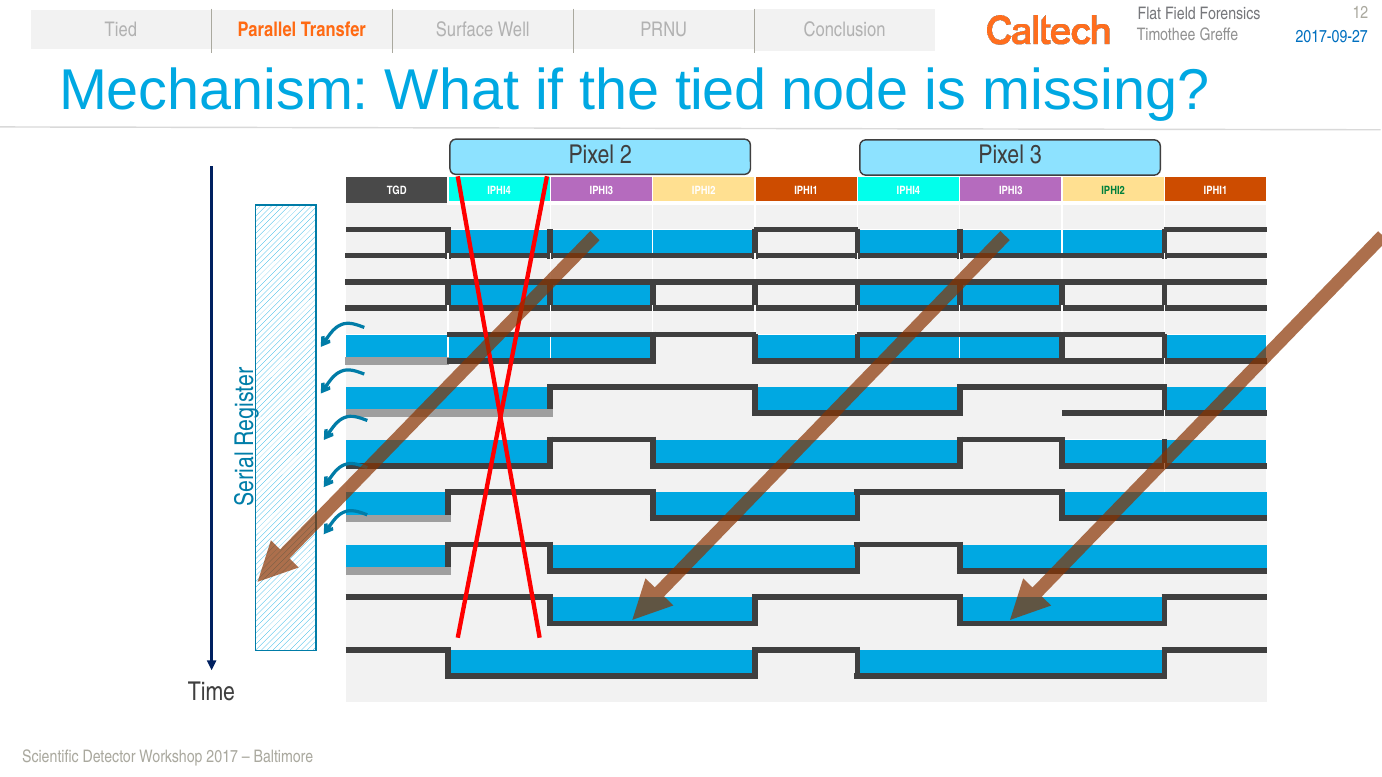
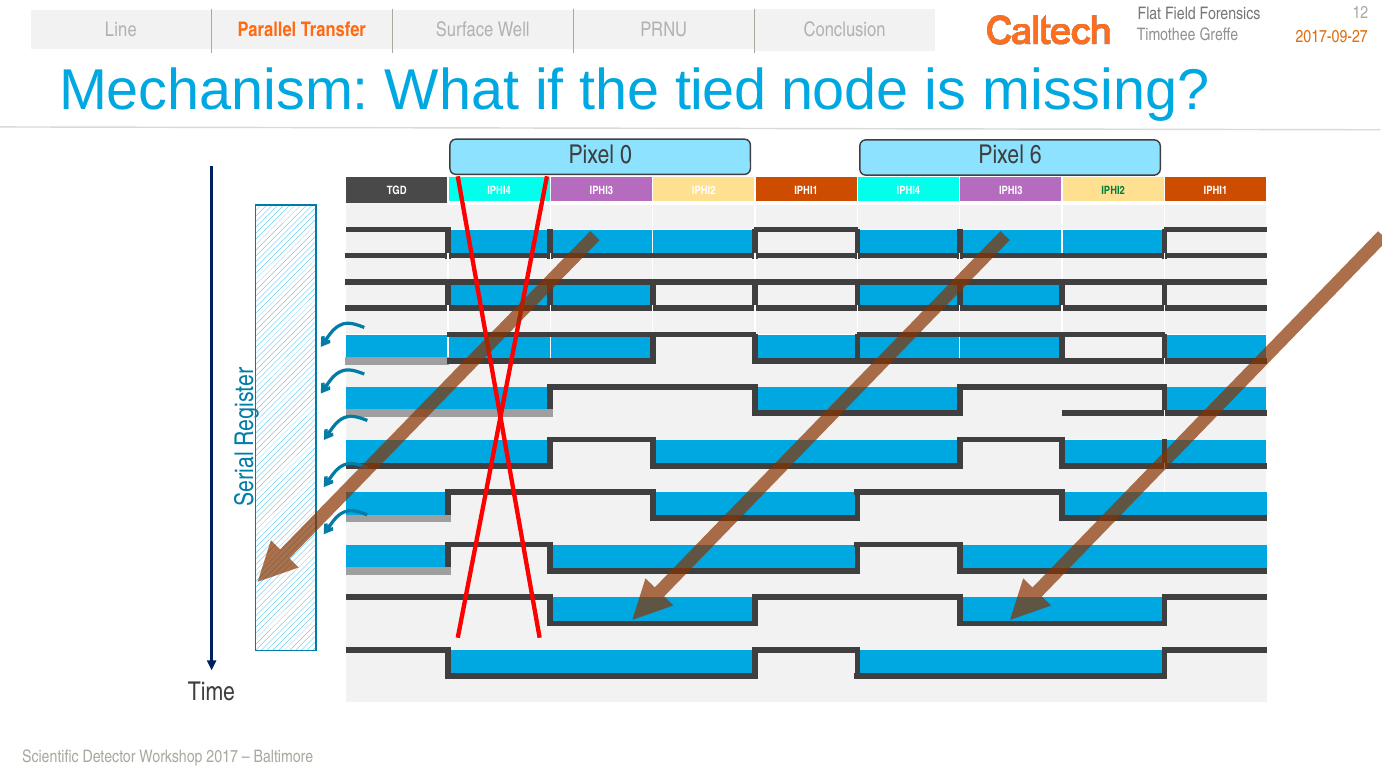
Tied at (121, 30): Tied -> Line
2017-09-27 colour: blue -> orange
2: 2 -> 0
3: 3 -> 6
